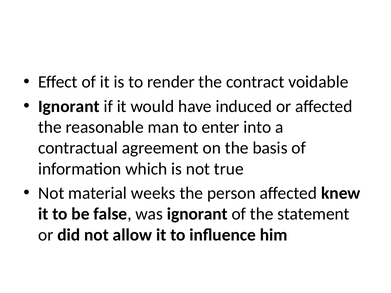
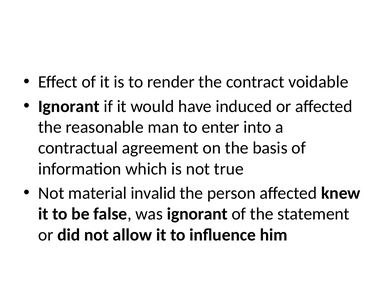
weeks: weeks -> invalid
